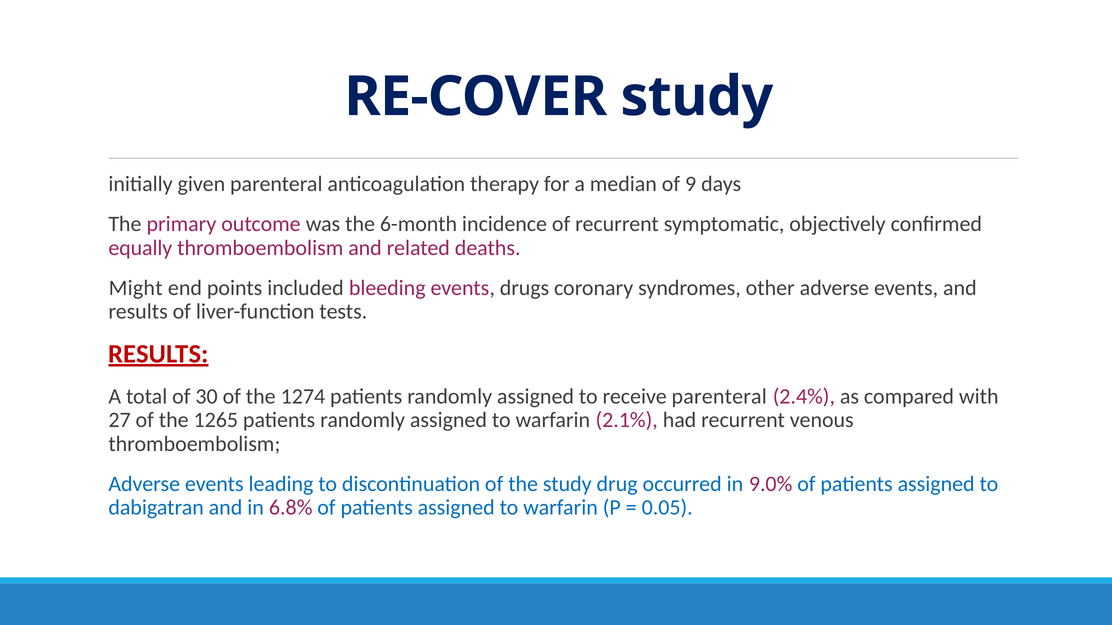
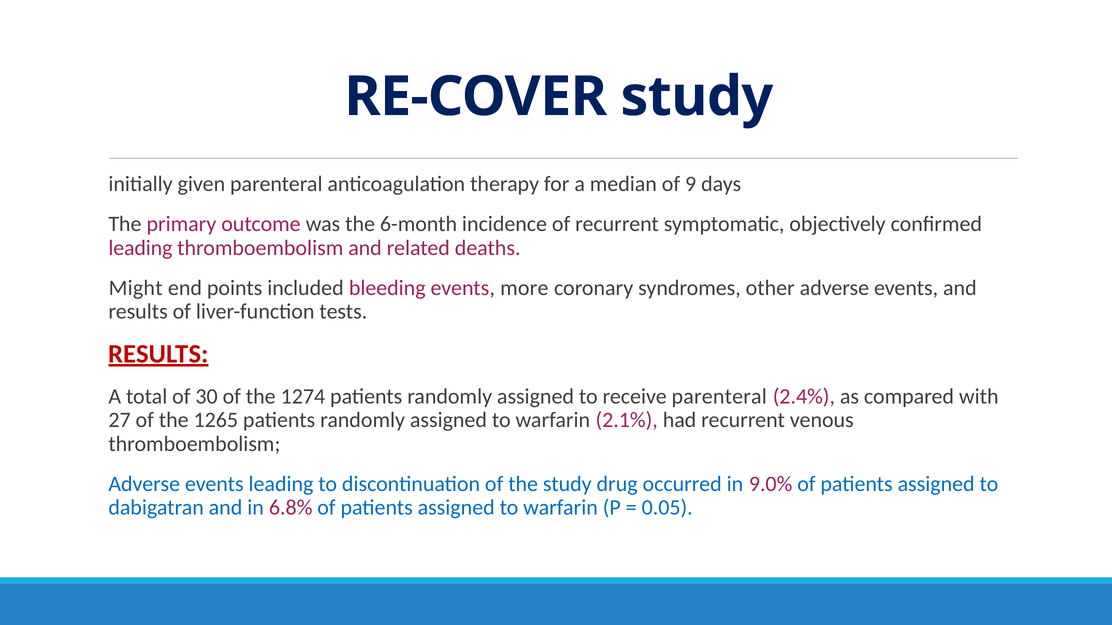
equally at (140, 248): equally -> leading
drugs: drugs -> more
